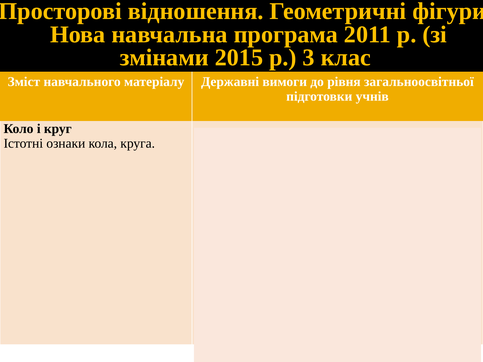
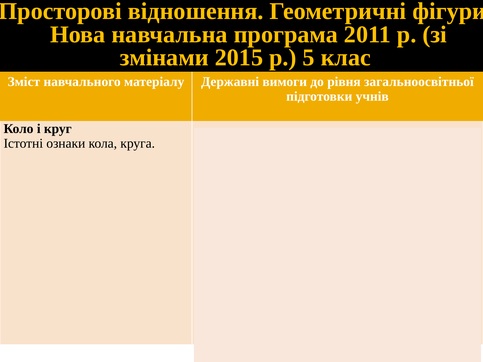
3: 3 -> 5
